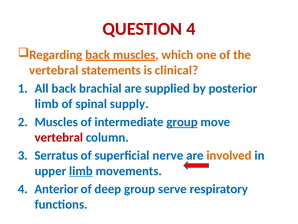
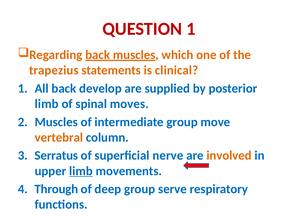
QUESTION 4: 4 -> 1
vertebral at (54, 70): vertebral -> trapezius
brachial: brachial -> develop
supply: supply -> moves
group at (182, 122) underline: present -> none
vertebral at (59, 137) colour: red -> orange
Anterior: Anterior -> Through
